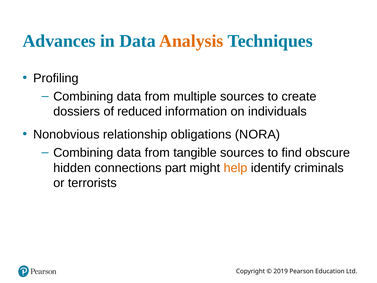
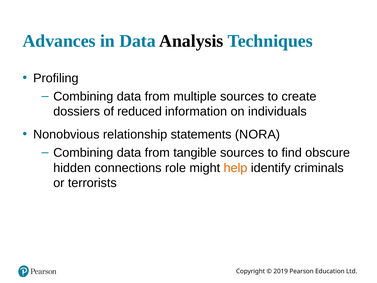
Analysis colour: orange -> black
obligations: obligations -> statements
part: part -> role
